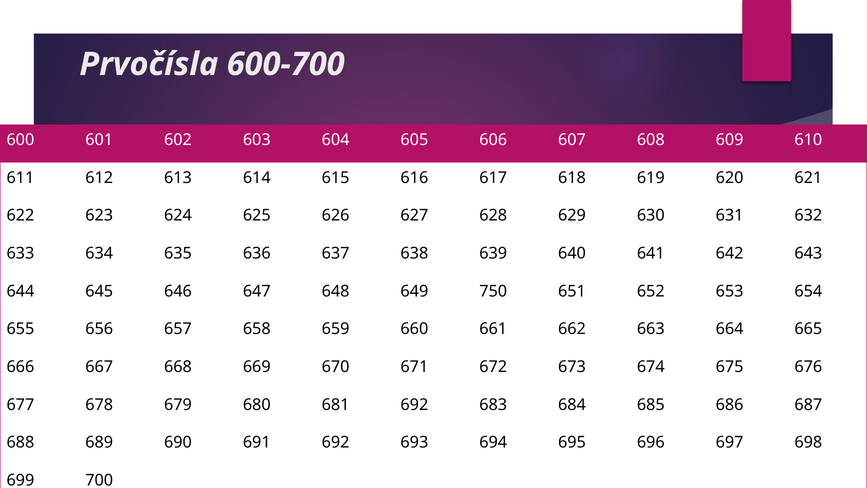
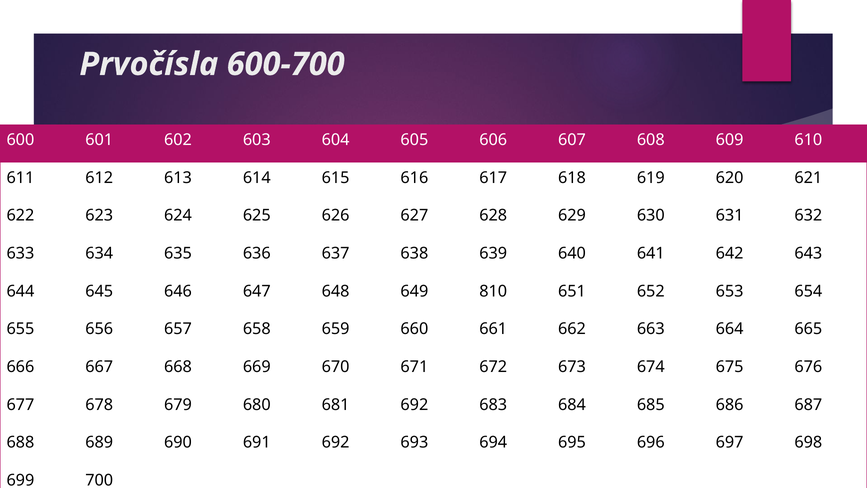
750: 750 -> 810
